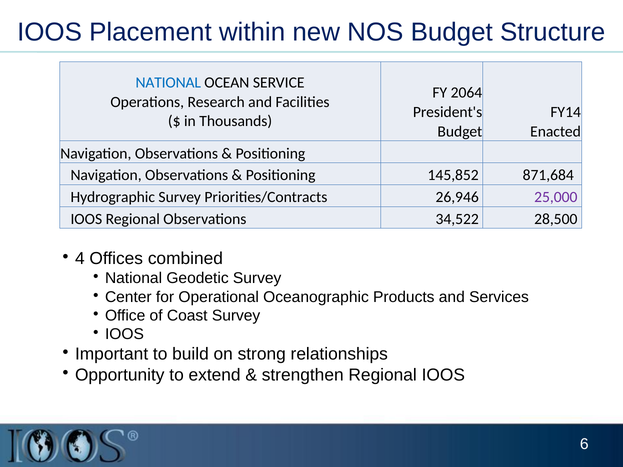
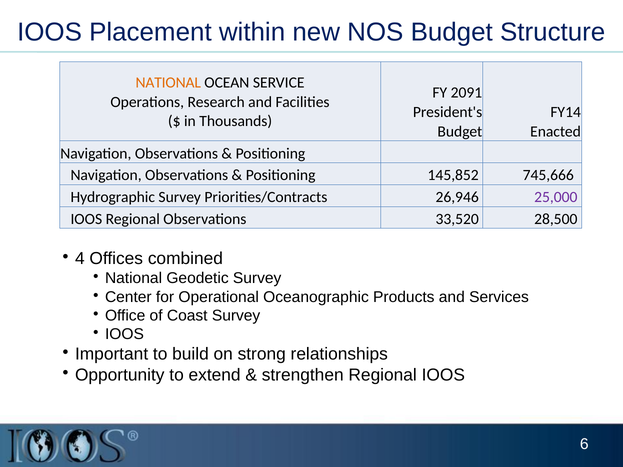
NATIONAL at (168, 83) colour: blue -> orange
2064: 2064 -> 2091
871,684: 871,684 -> 745,666
34,522: 34,522 -> 33,520
